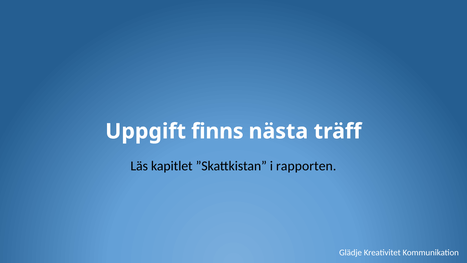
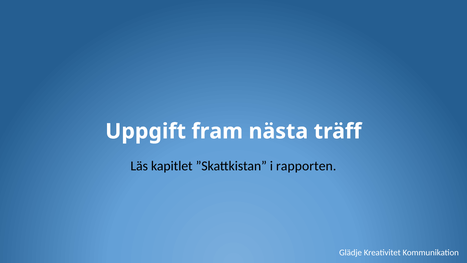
finns: finns -> fram
